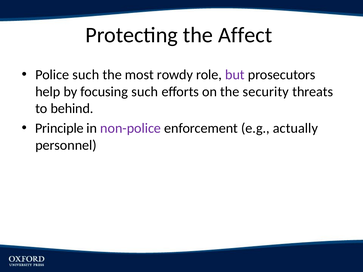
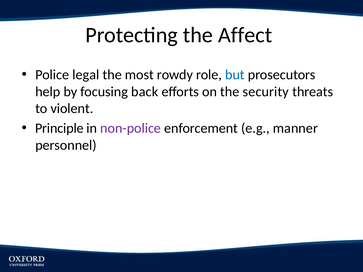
Police such: such -> legal
but colour: purple -> blue
focusing such: such -> back
behind: behind -> violent
actually: actually -> manner
